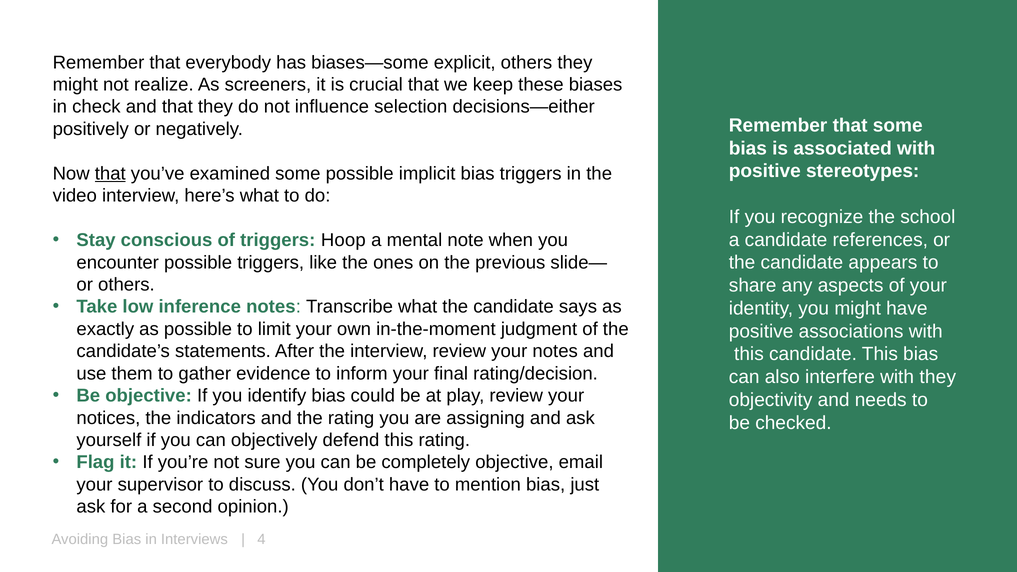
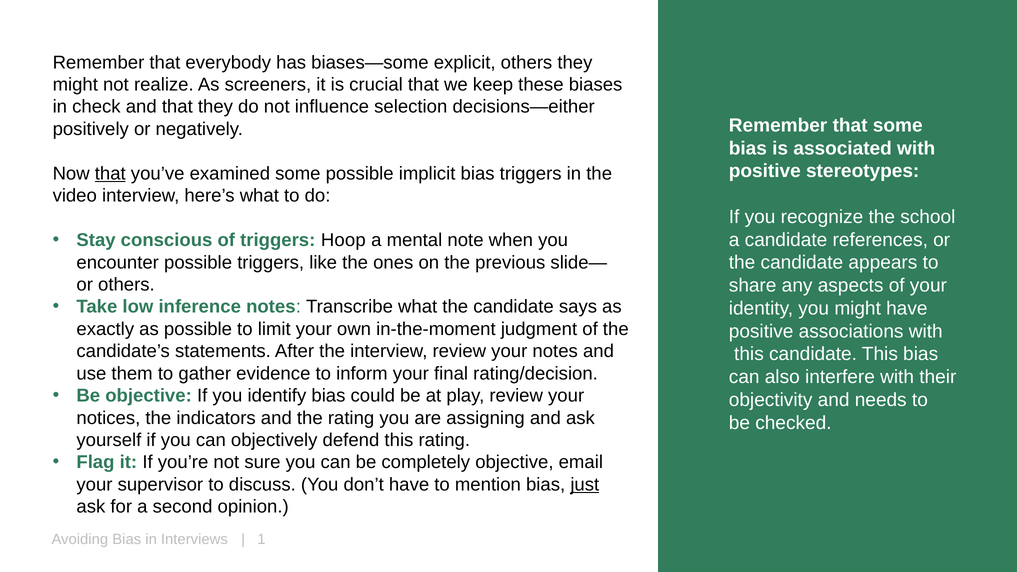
with they: they -> their
just underline: none -> present
4: 4 -> 1
